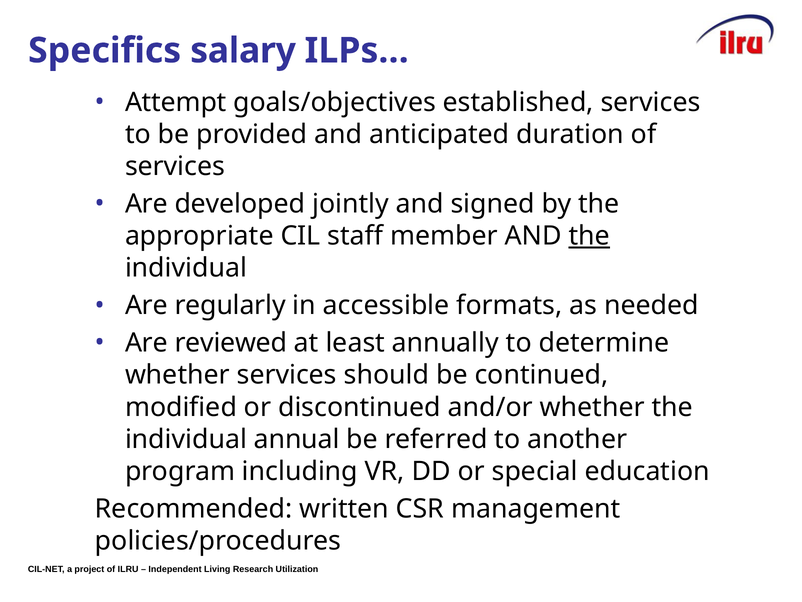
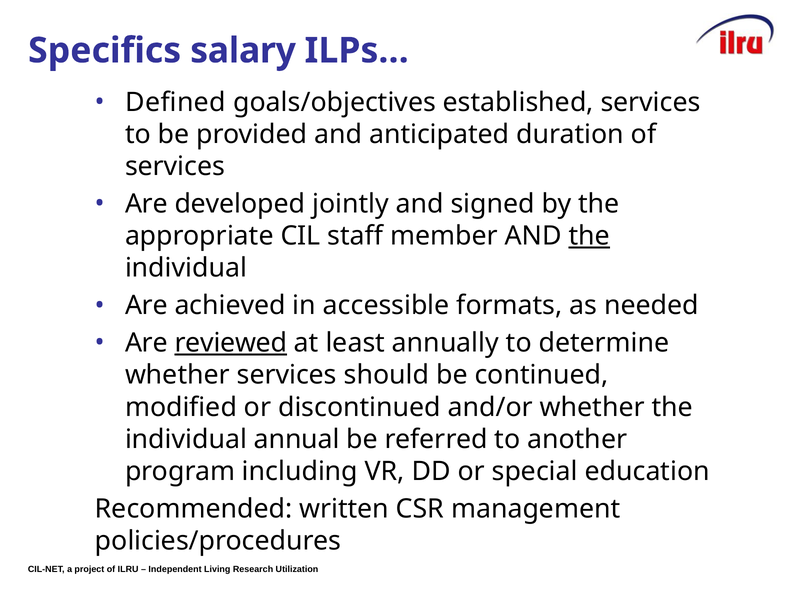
Attempt: Attempt -> Defined
regularly: regularly -> achieved
reviewed underline: none -> present
